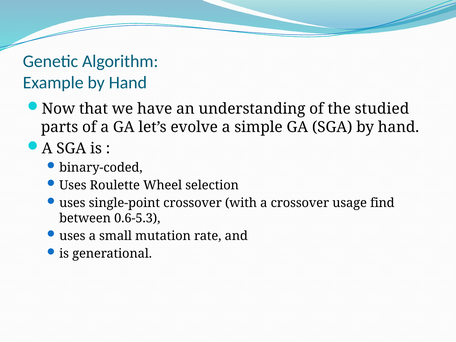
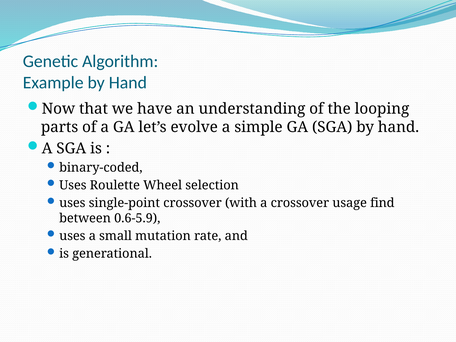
studied: studied -> looping
0.6-5.3: 0.6-5.3 -> 0.6-5.9
